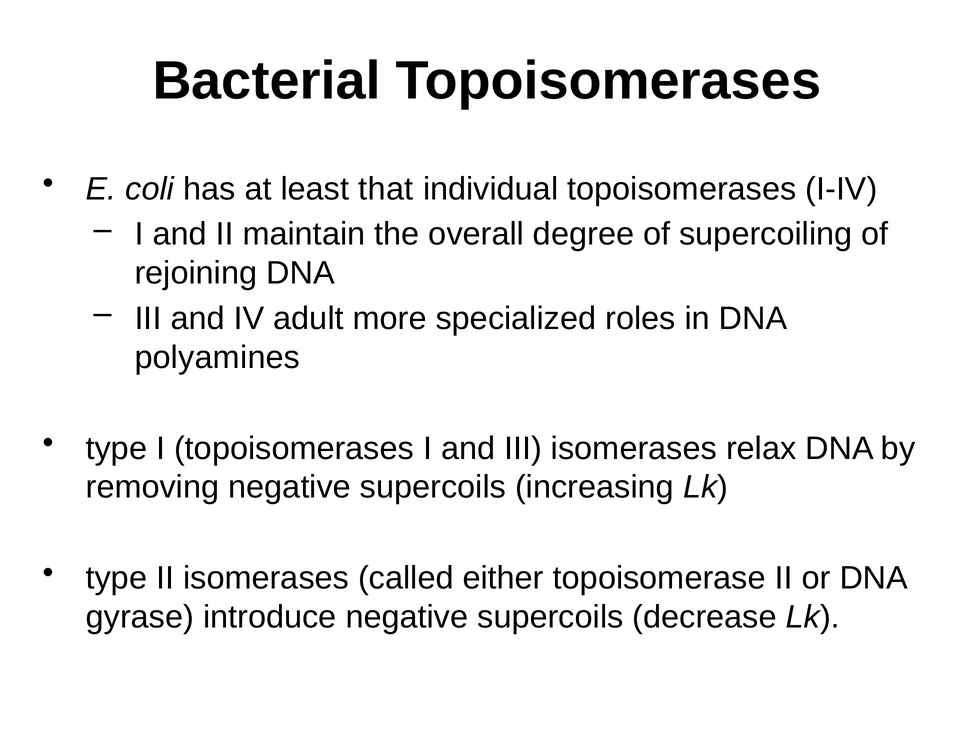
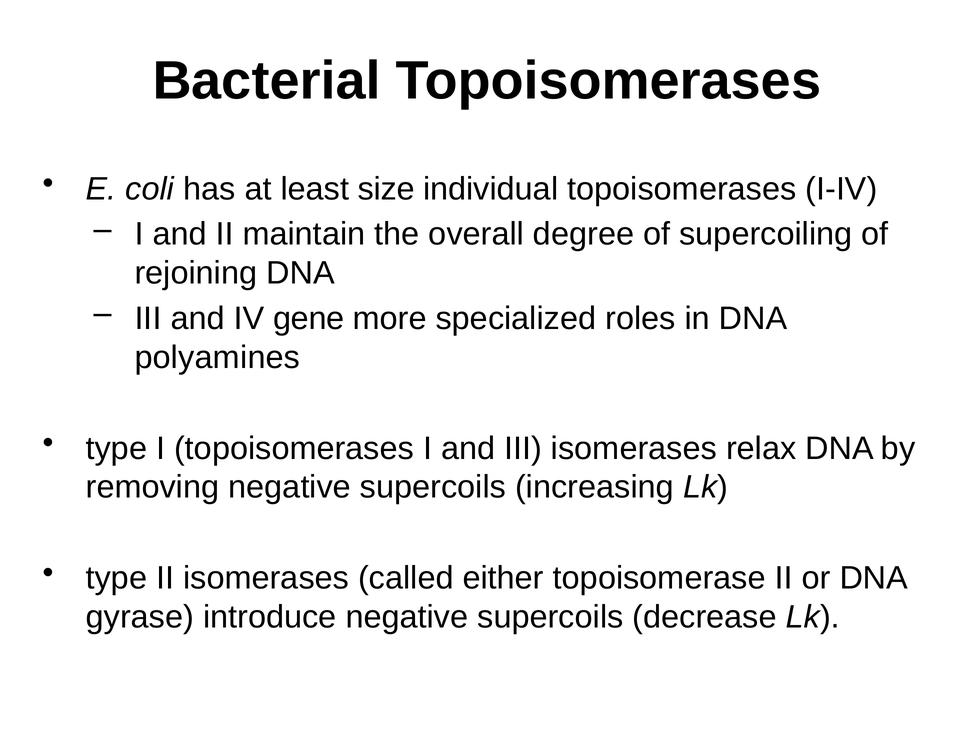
that: that -> size
adult: adult -> gene
